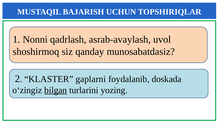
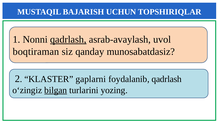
qadrlash at (68, 39) underline: none -> present
shoshirmoq: shoshirmoq -> boqtiraman
foydalanib doskada: doskada -> qadrlash
